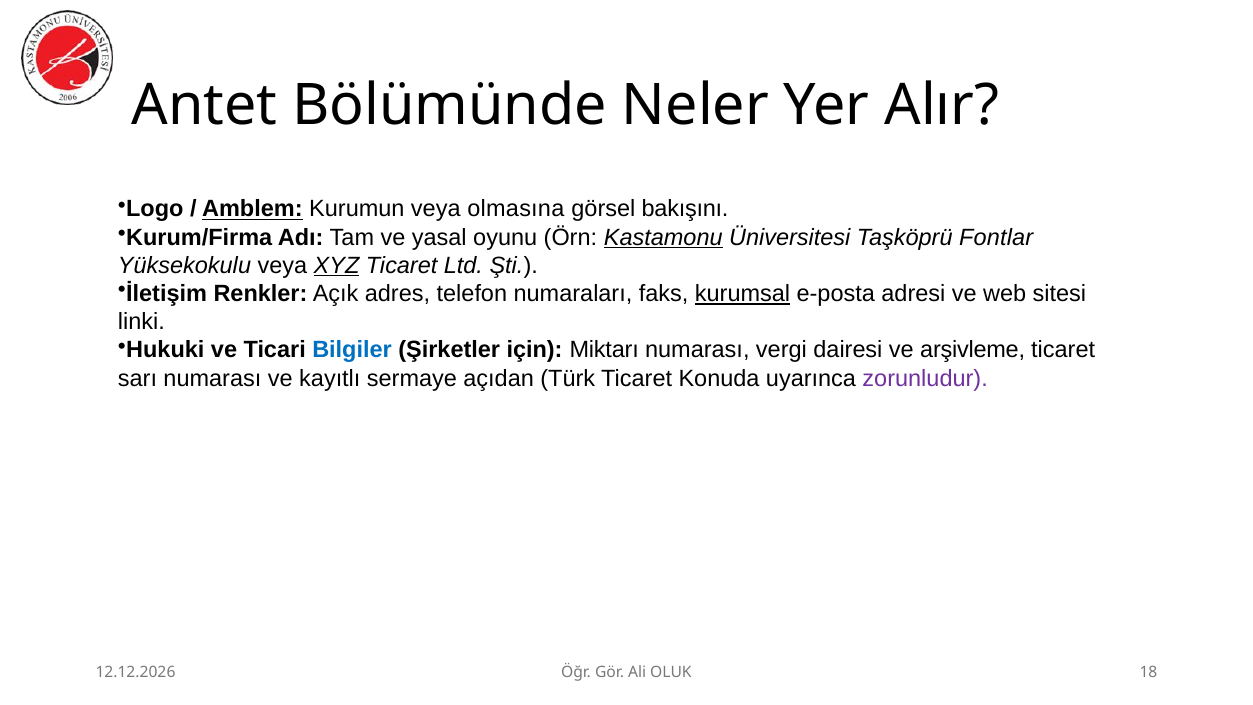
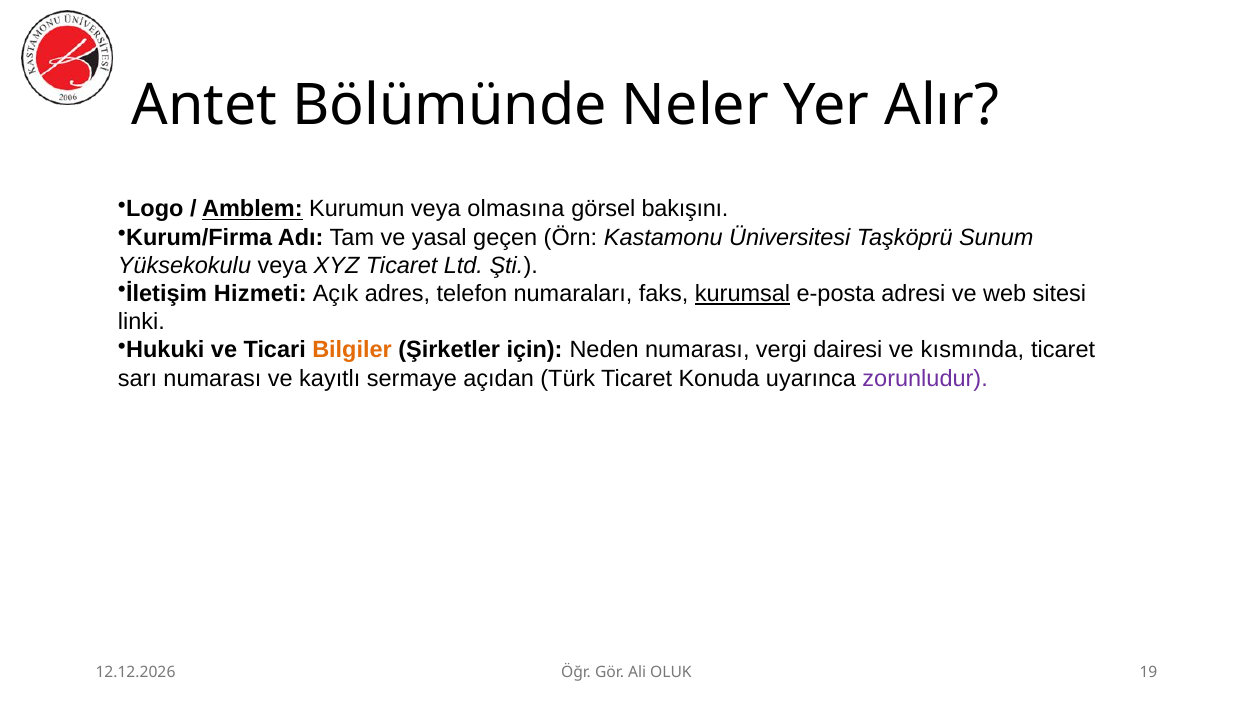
oyunu: oyunu -> geçen
Kastamonu underline: present -> none
Fontlar: Fontlar -> Sunum
XYZ underline: present -> none
Renkler: Renkler -> Hizmeti
Bilgiler colour: blue -> orange
Miktarı: Miktarı -> Neden
arşivleme: arşivleme -> kısmında
18: 18 -> 19
